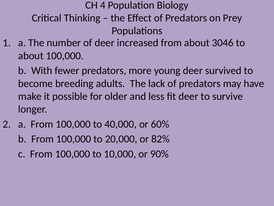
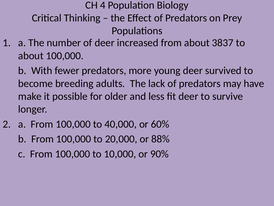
3046: 3046 -> 3837
82%: 82% -> 88%
